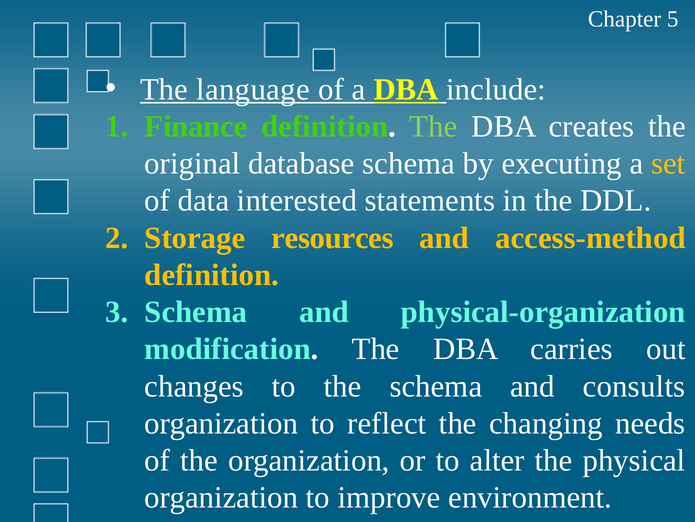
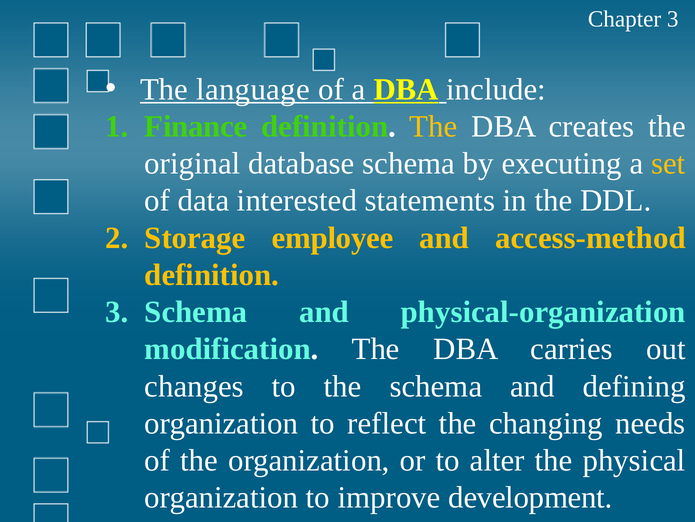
Chapter 5: 5 -> 3
The at (433, 126) colour: light green -> yellow
resources: resources -> employee
consults: consults -> defining
environment: environment -> development
